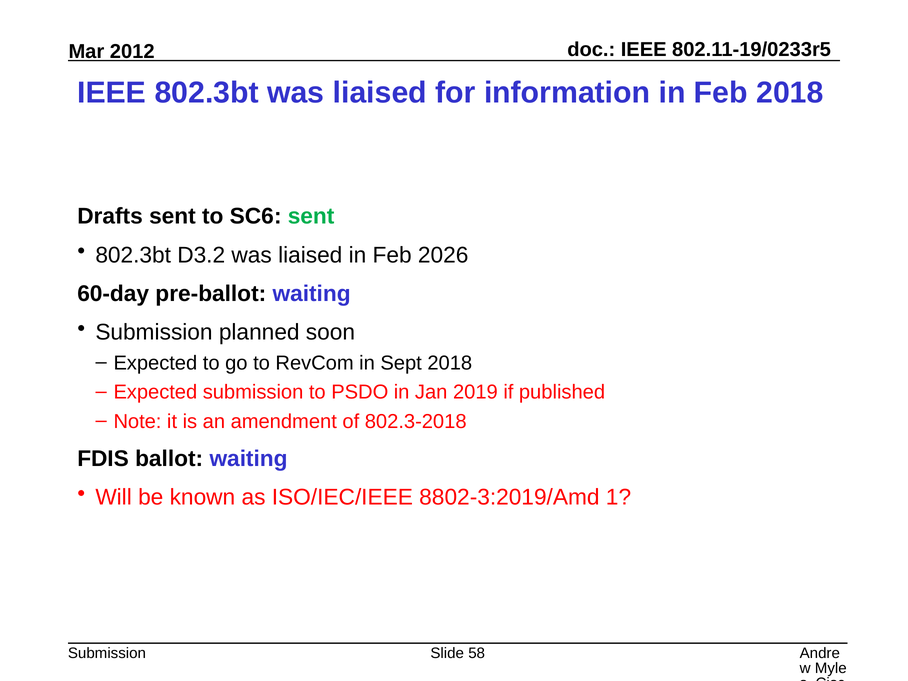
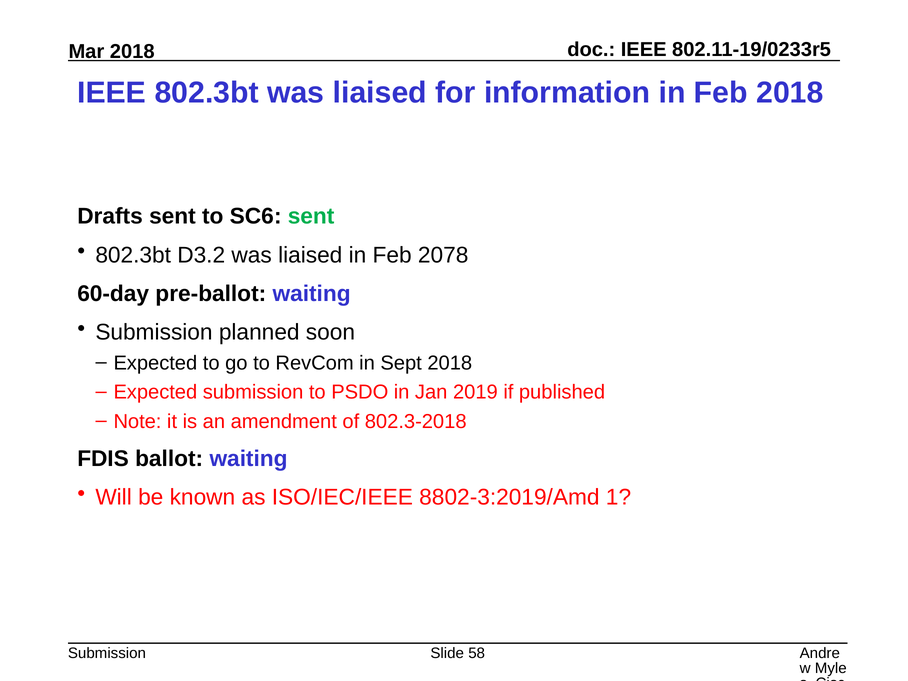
2012 at (132, 52): 2012 -> 2018
2026: 2026 -> 2078
